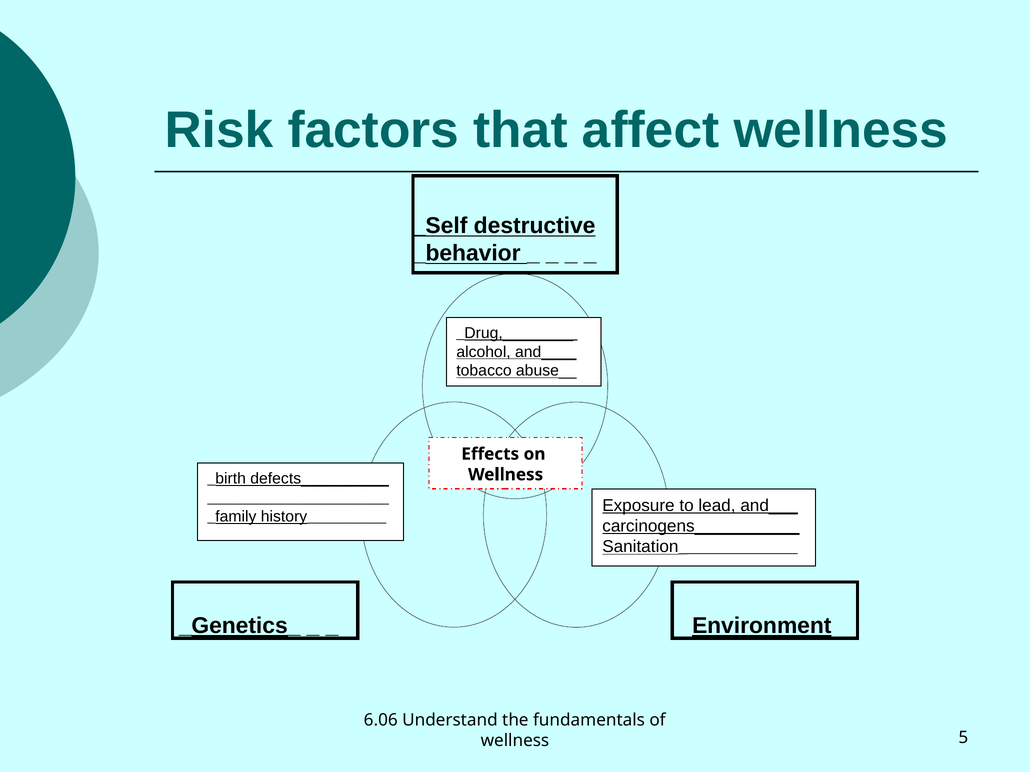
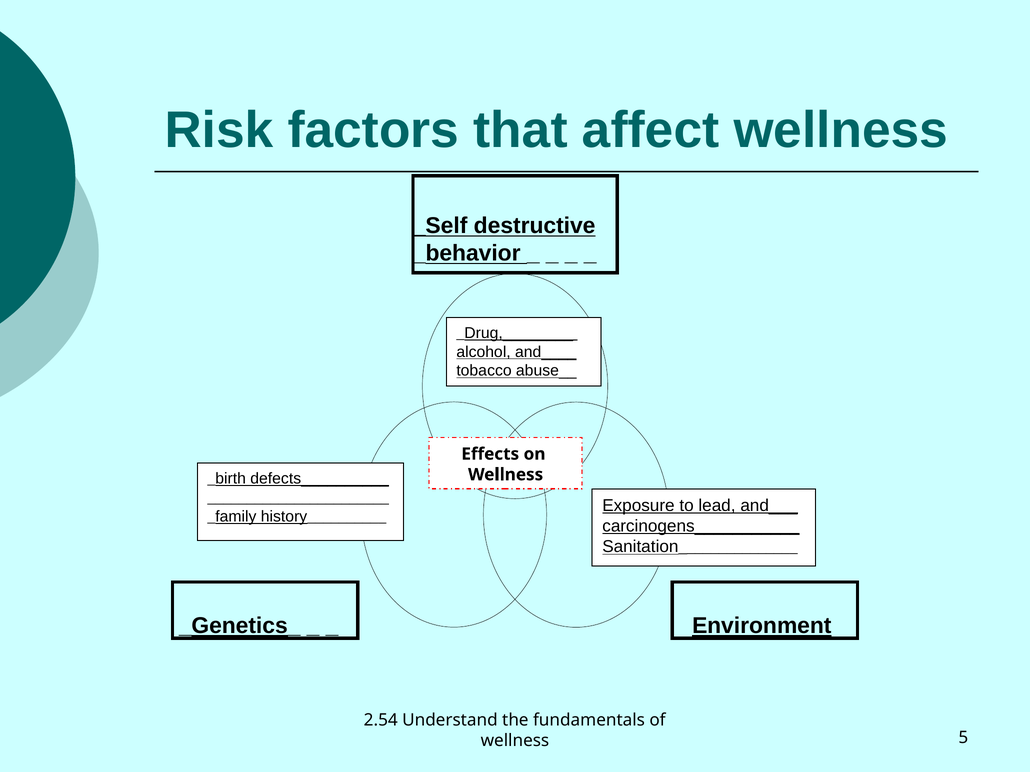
6.06: 6.06 -> 2.54
